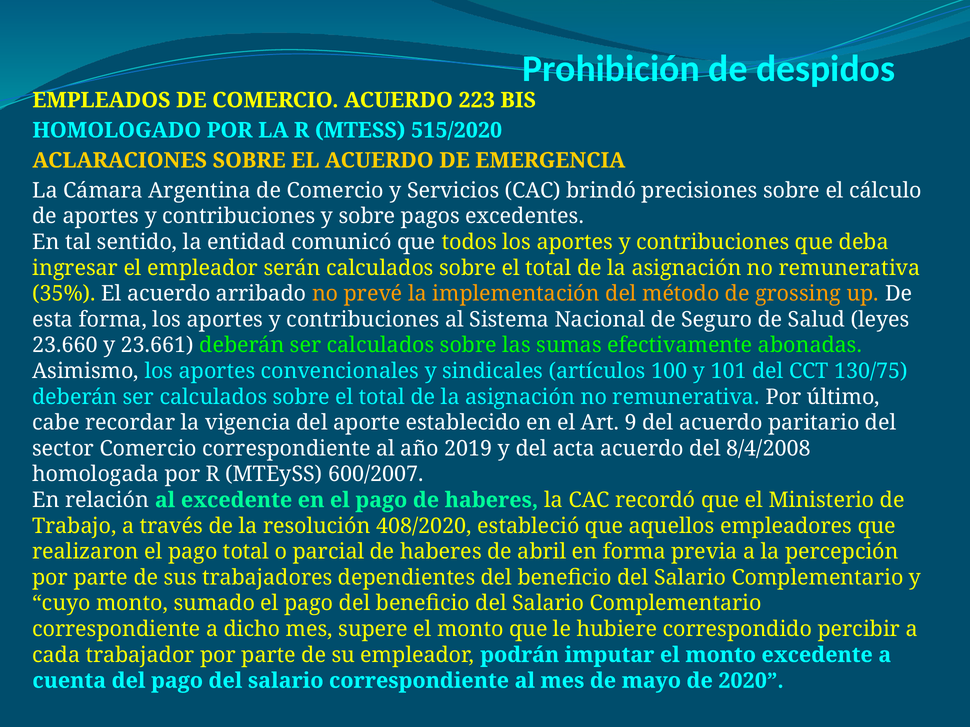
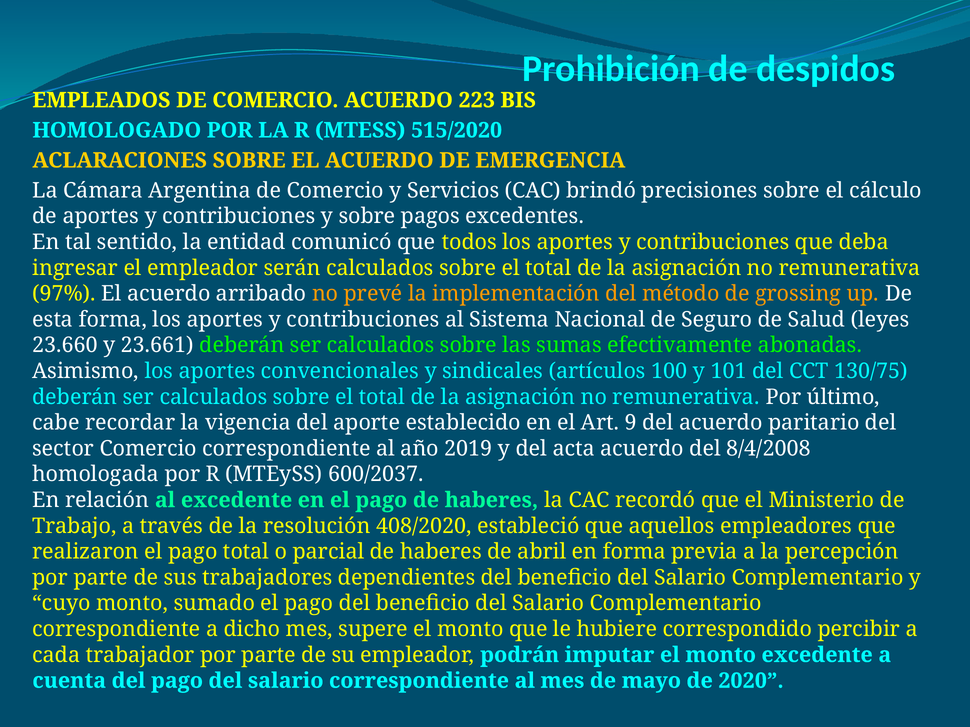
35%: 35% -> 97%
600/2007: 600/2007 -> 600/2037
